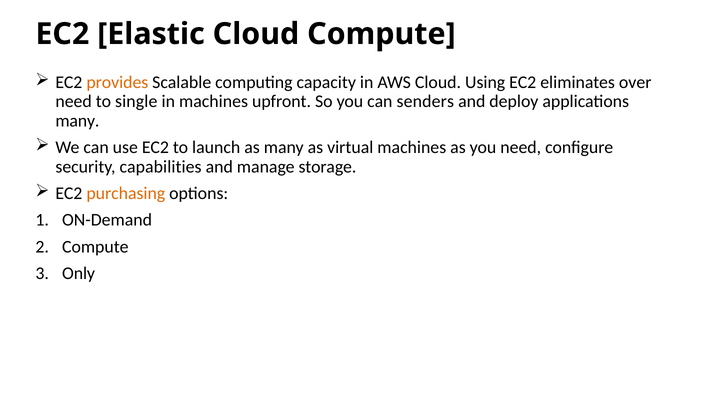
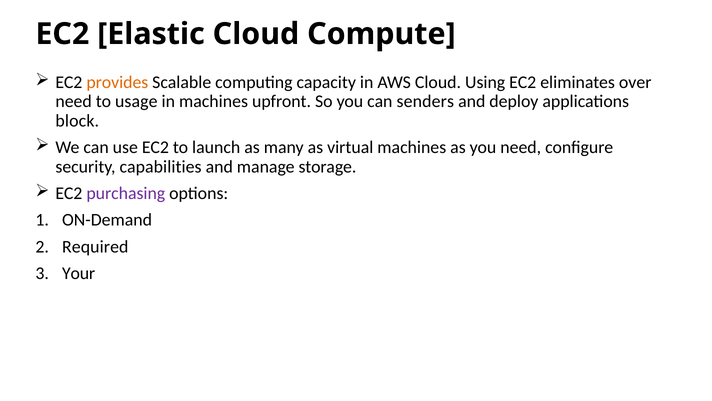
single: single -> usage
many at (77, 121): many -> block
purchasing colour: orange -> purple
Compute at (95, 246): Compute -> Required
Only: Only -> Your
